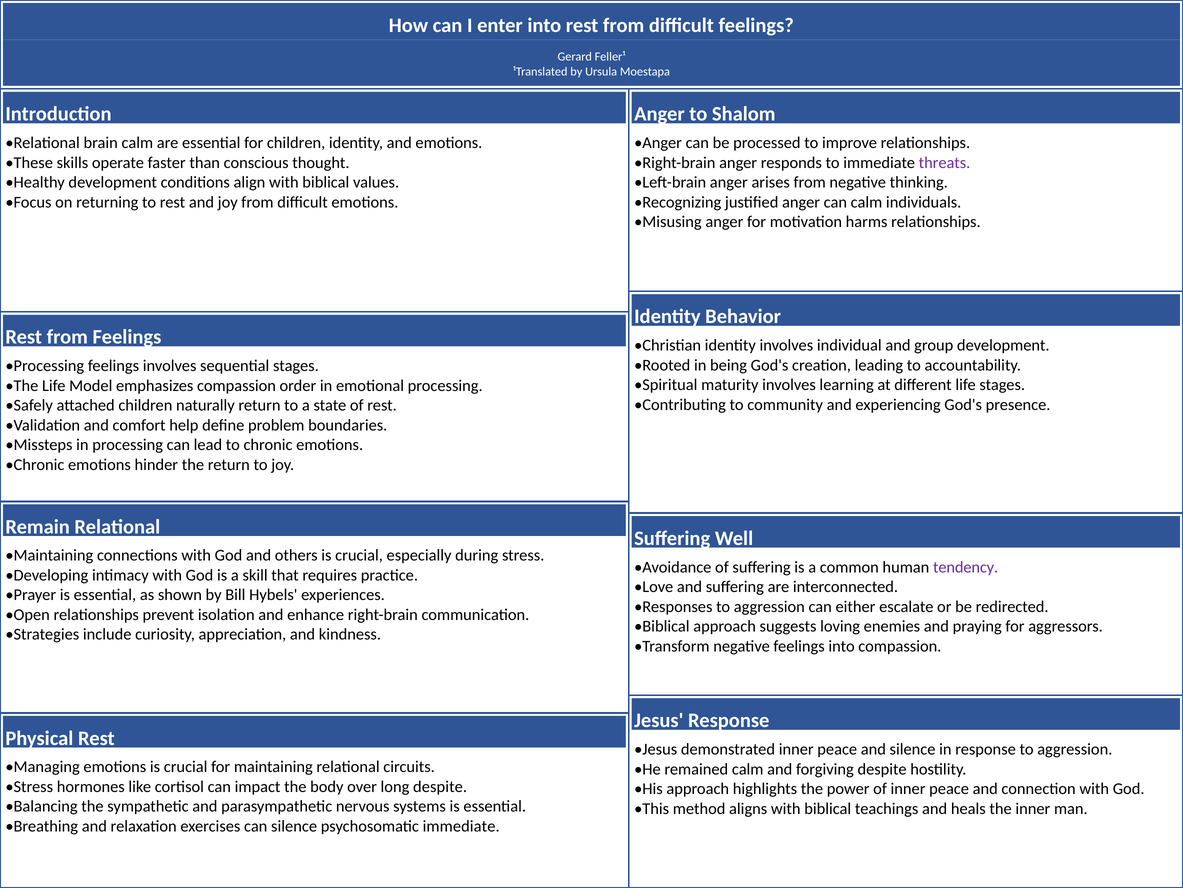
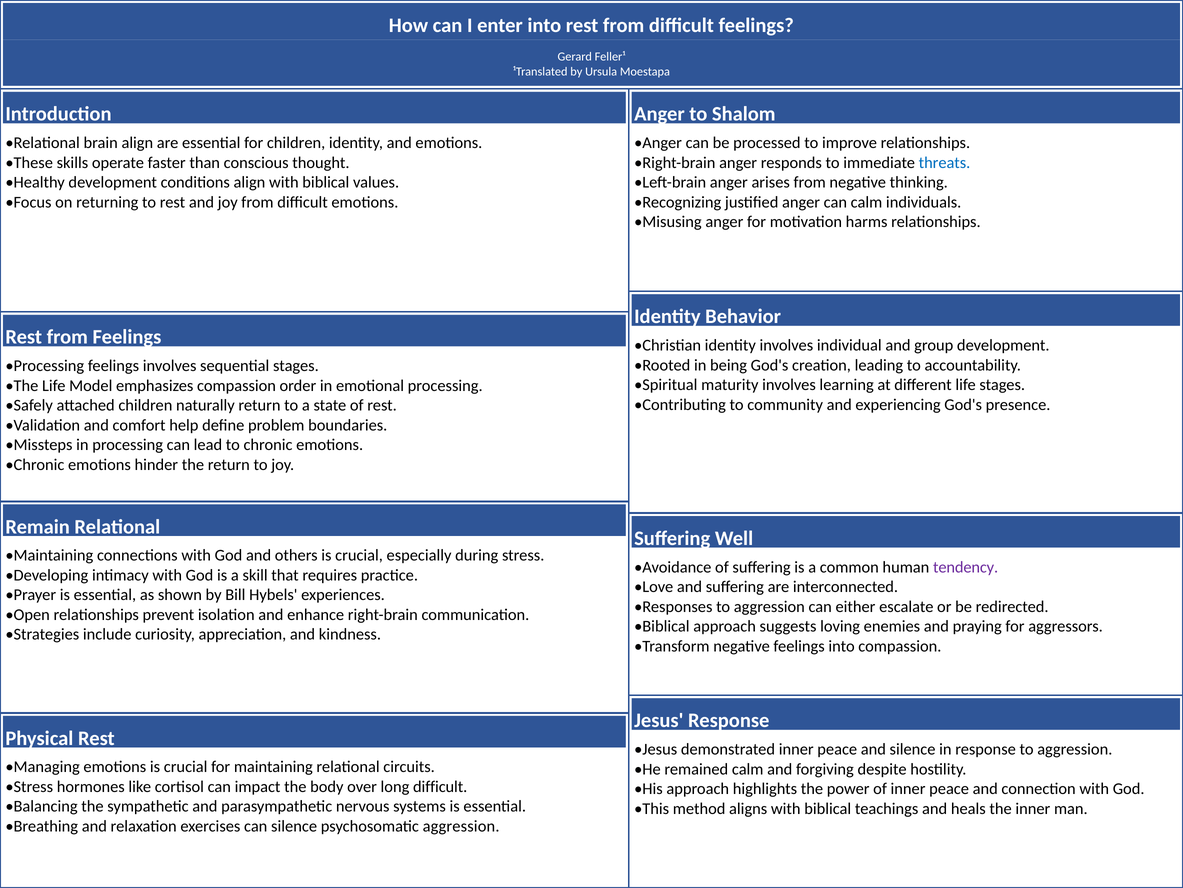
brain calm: calm -> align
threats colour: purple -> blue
long despite: despite -> difficult
psychosomatic immediate: immediate -> aggression
